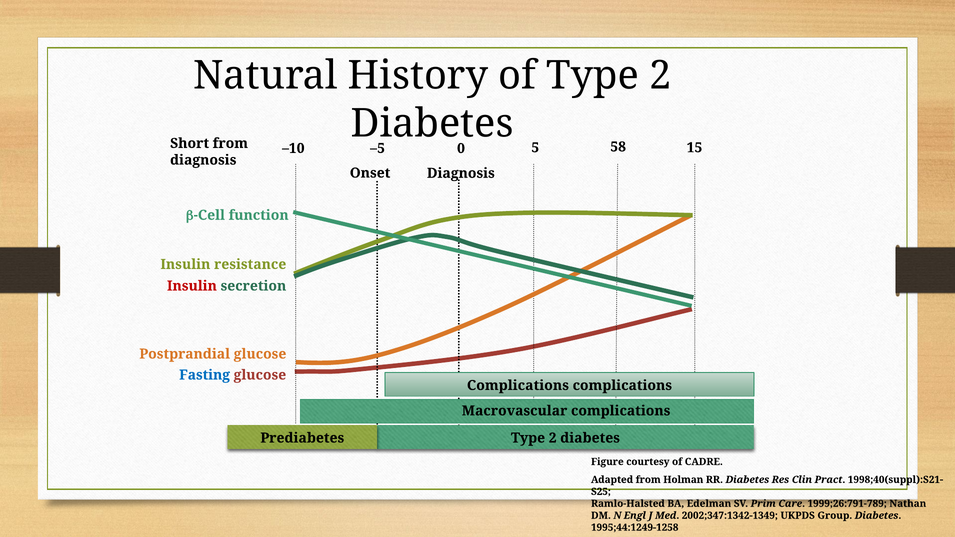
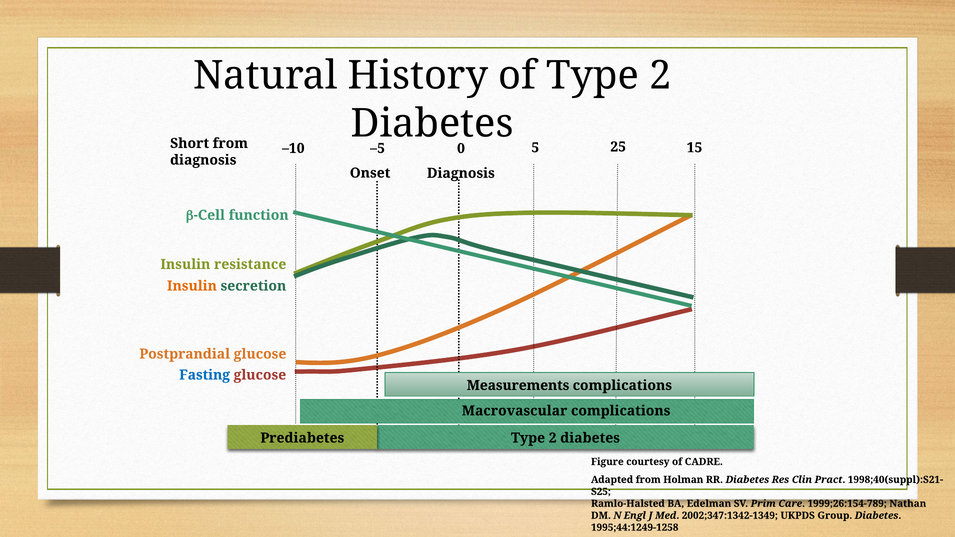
58: 58 -> 25
Insulin at (192, 286) colour: red -> orange
Complications at (518, 386): Complications -> Measurements
1999;26:791-789: 1999;26:791-789 -> 1999;26:154-789
